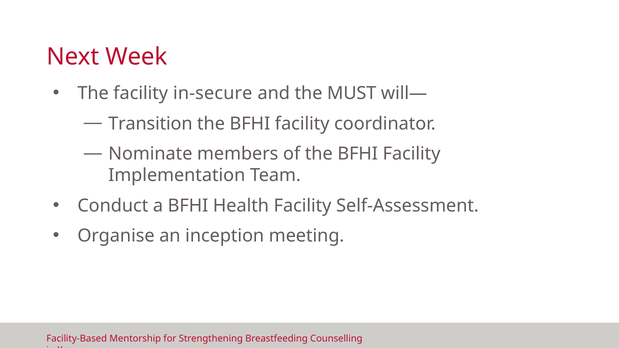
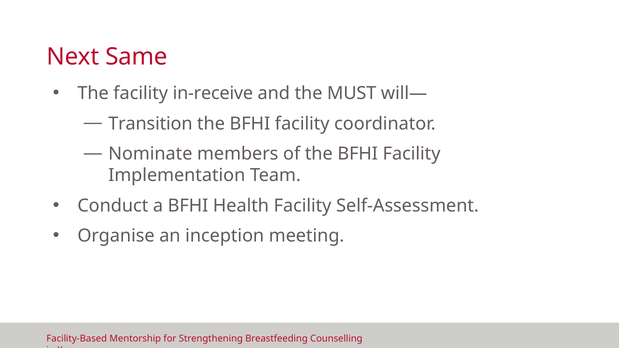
Week: Week -> Same
in-secure: in-secure -> in-receive
